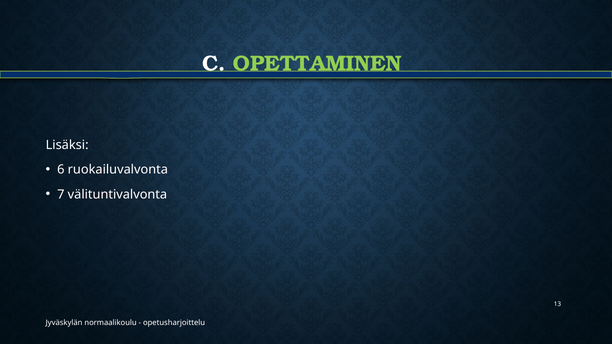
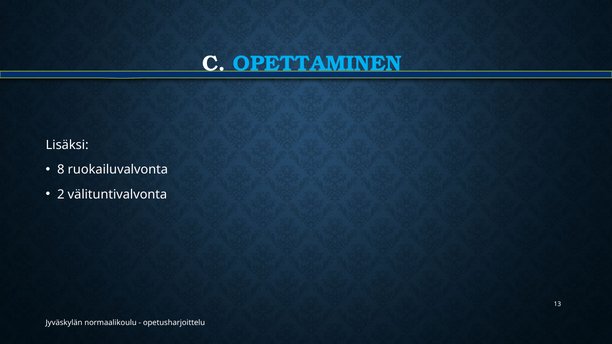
OPETTAMINEN colour: light green -> light blue
6: 6 -> 8
7: 7 -> 2
